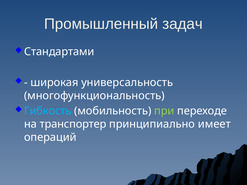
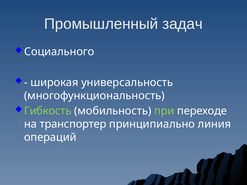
Стандартами: Стандартами -> Социального
Гибкость colour: light blue -> light green
имеет: имеет -> линия
